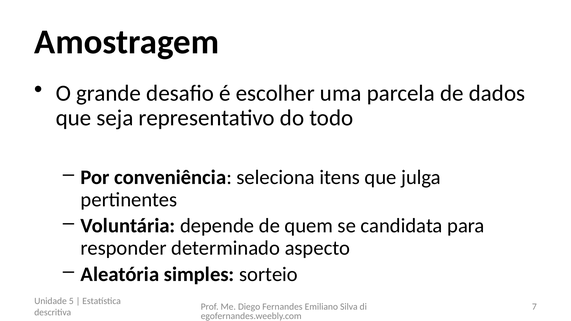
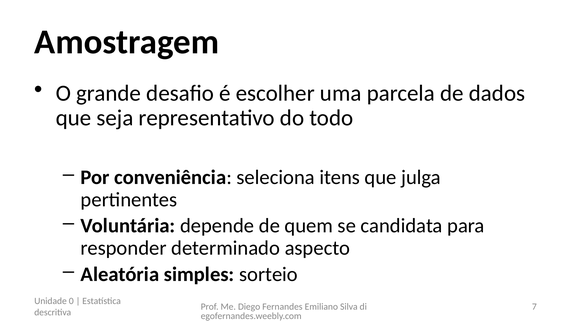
5: 5 -> 0
